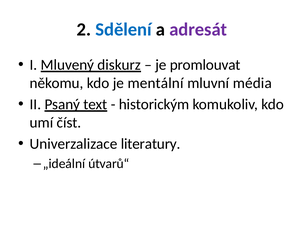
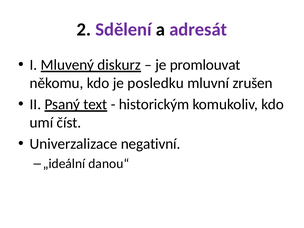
Sdělení colour: blue -> purple
mentální: mentální -> posledku
média: média -> zrušen
literatury: literatury -> negativní
útvarů“: útvarů“ -> danou“
